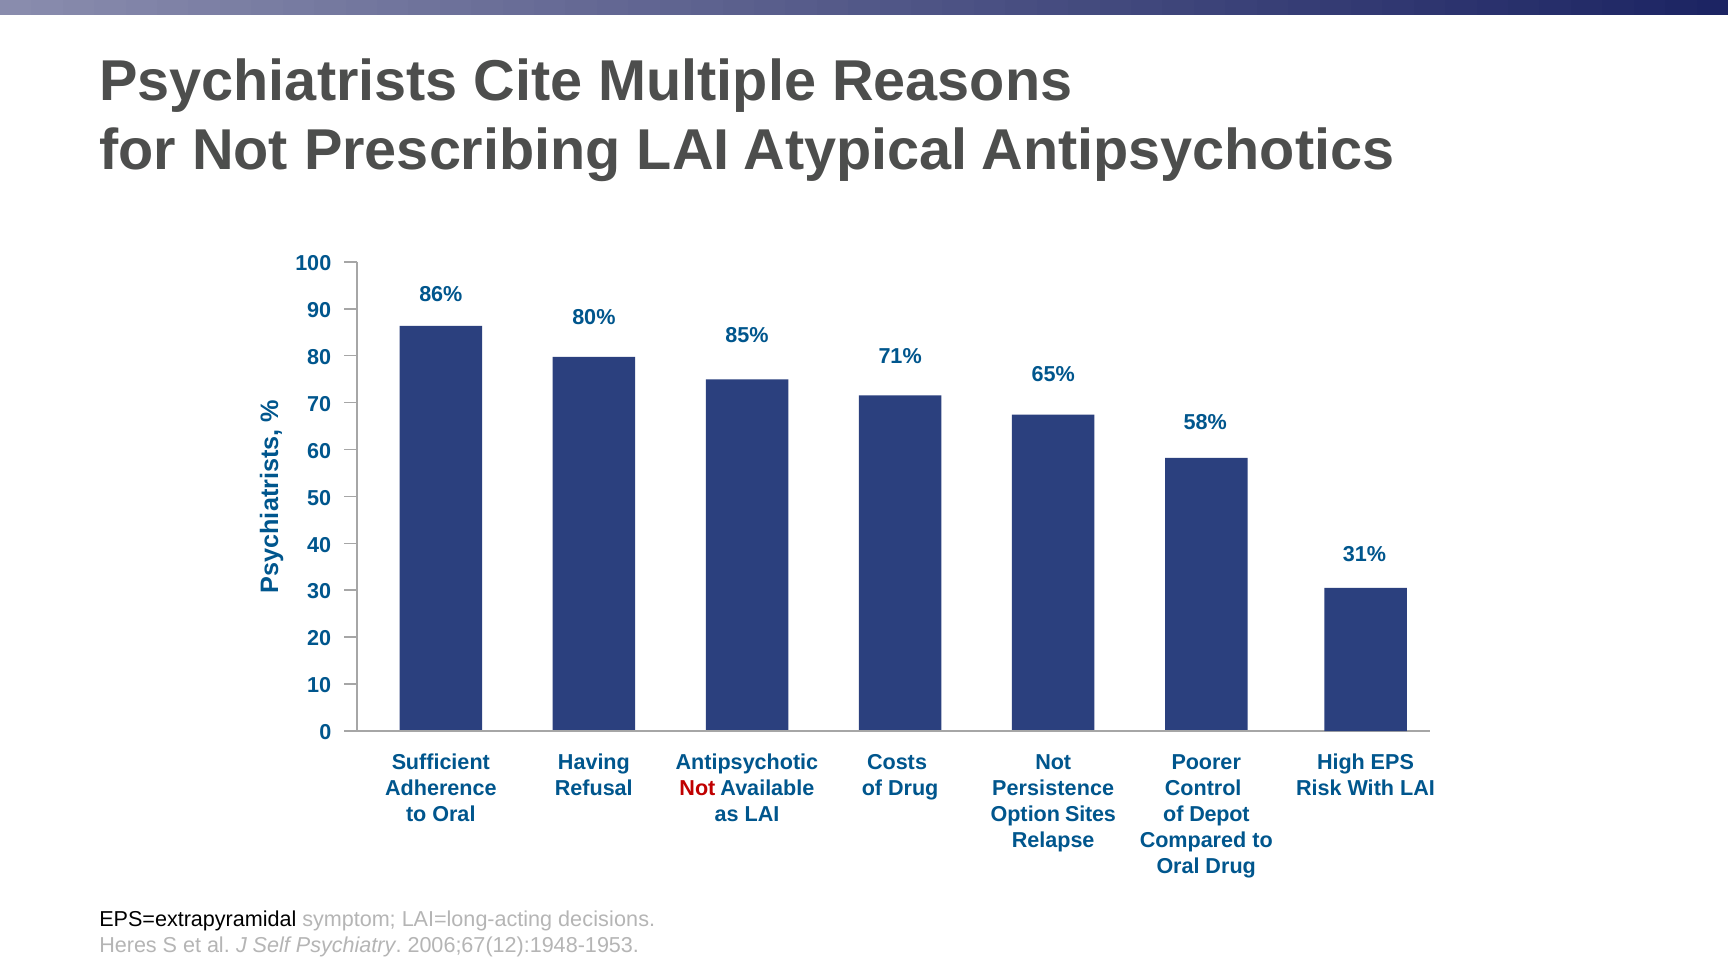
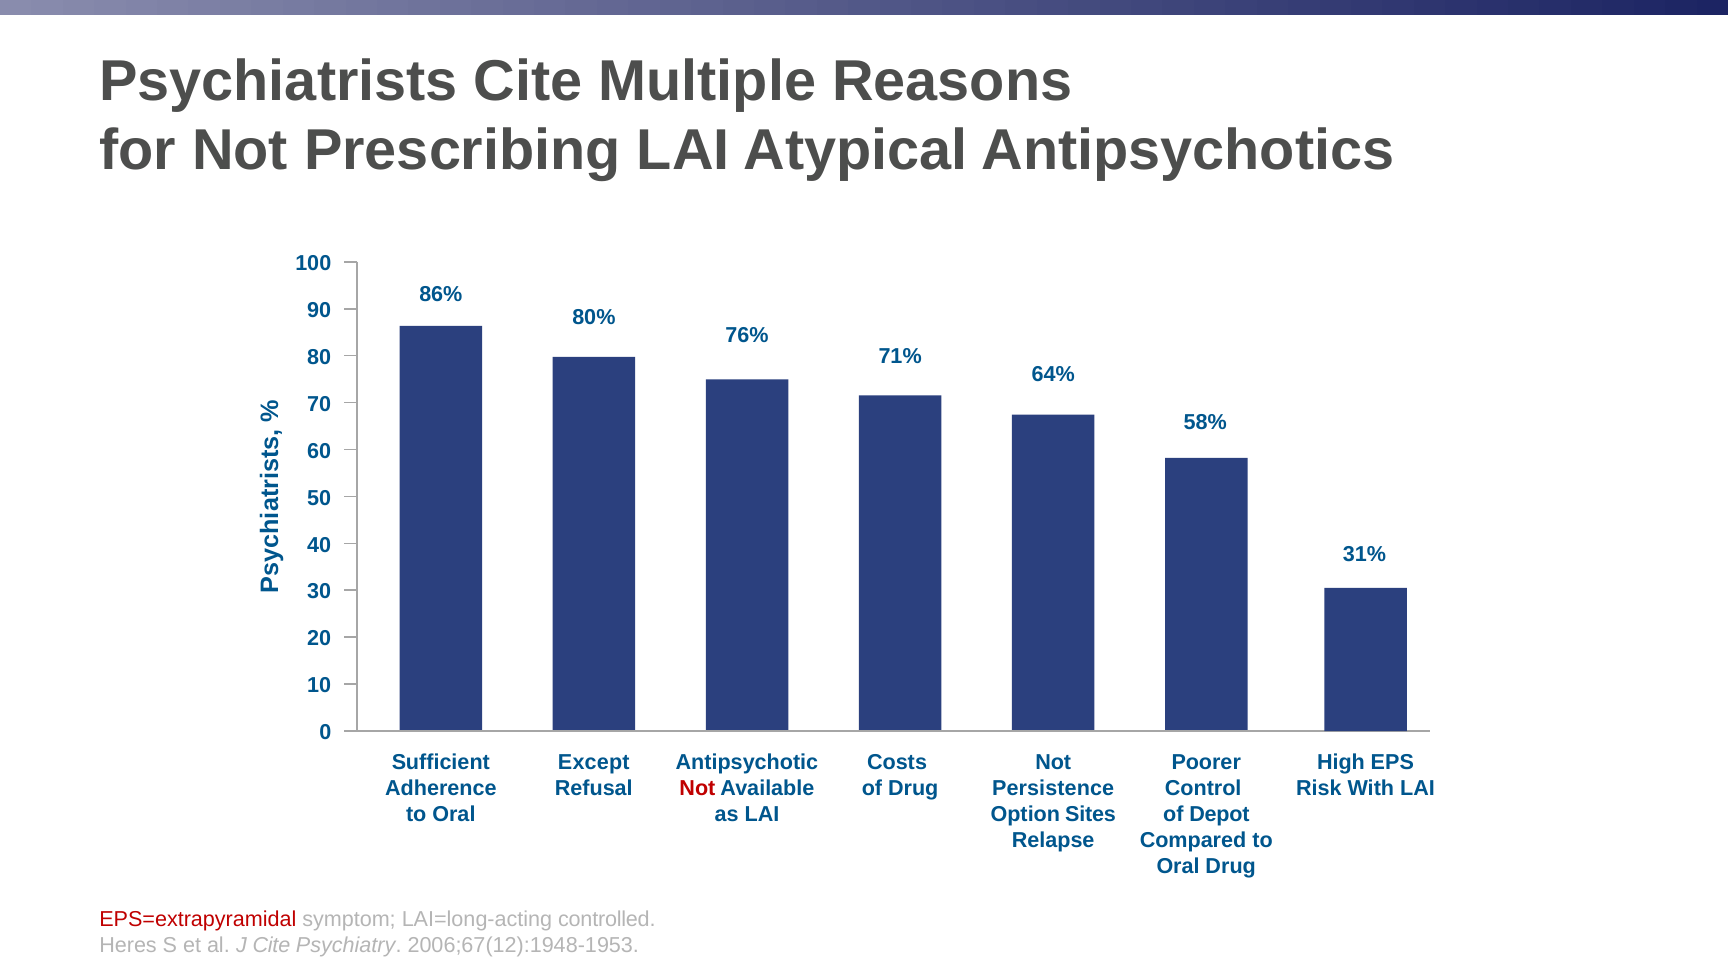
85%: 85% -> 76%
65%: 65% -> 64%
Having: Having -> Except
EPS=extrapyramidal colour: black -> red
decisions: decisions -> controlled
J Self: Self -> Cite
